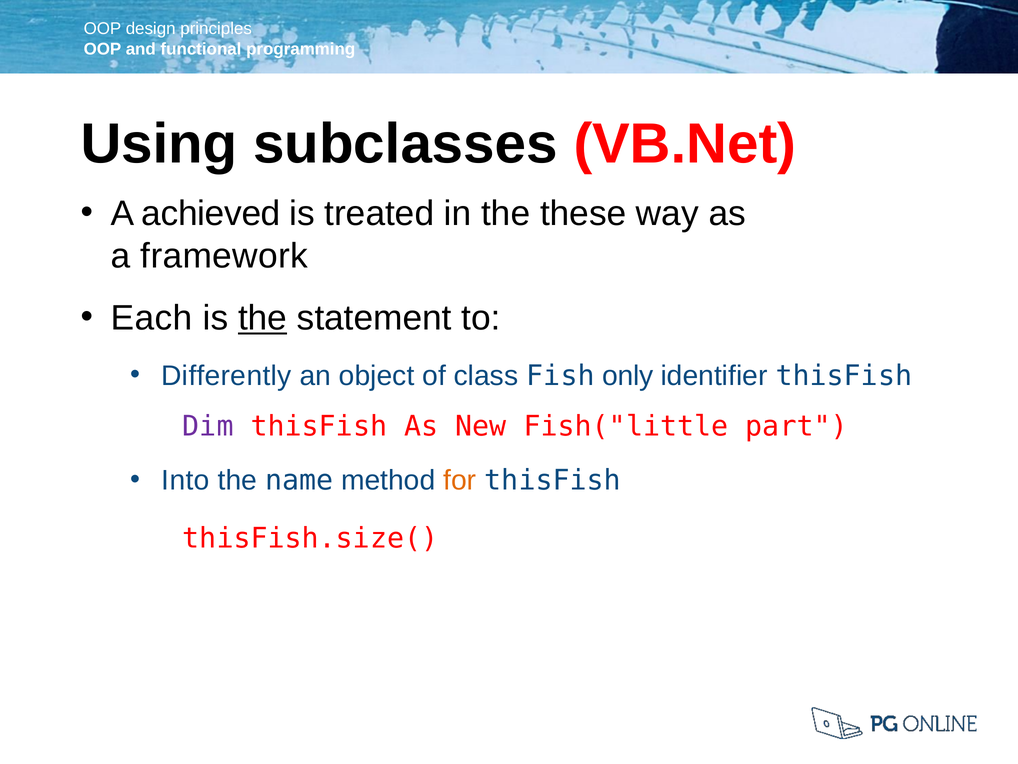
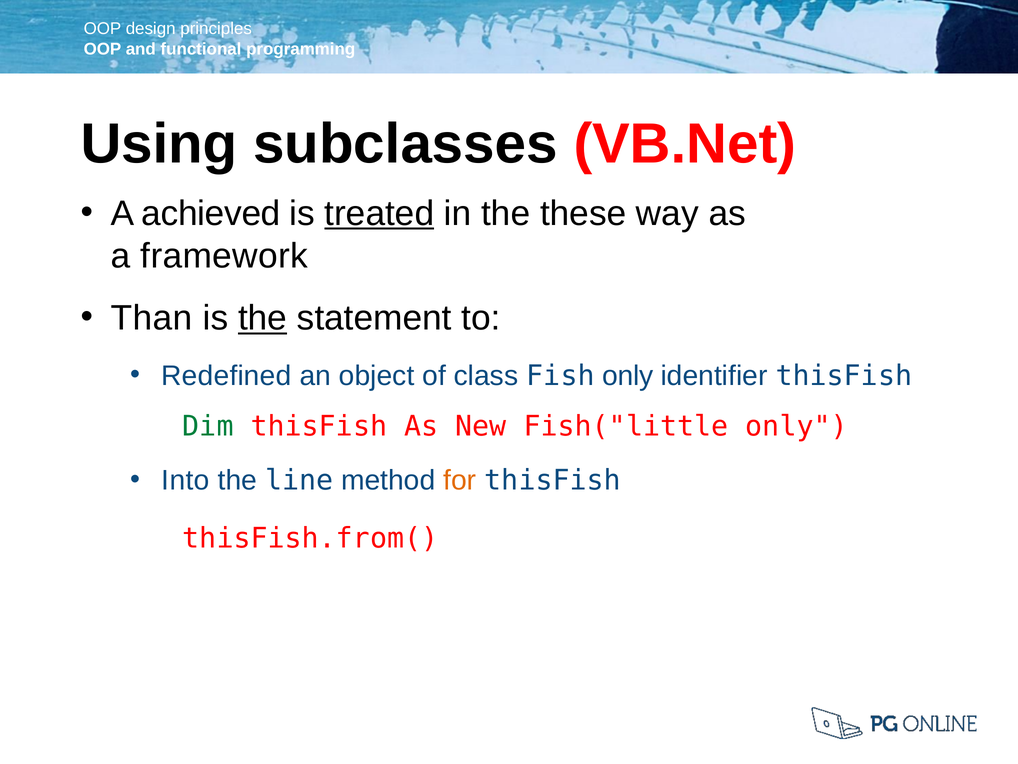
treated underline: none -> present
Each: Each -> Than
Differently: Differently -> Redefined
Dim colour: purple -> green
Fish("little part: part -> only
name: name -> line
thisFish.size(: thisFish.size( -> thisFish.from(
